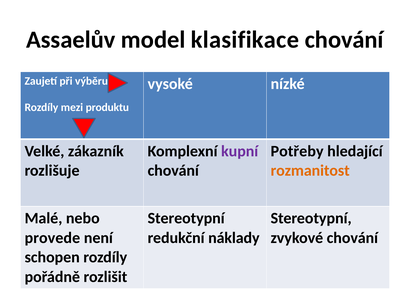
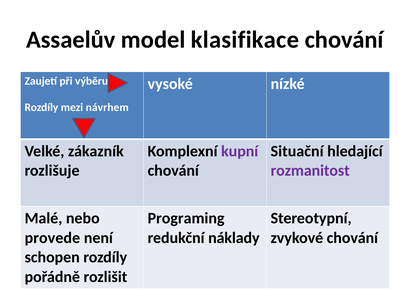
produktu: produktu -> návrhem
Potřeby: Potřeby -> Situační
rozmanitost colour: orange -> purple
Stereotypní at (186, 218): Stereotypní -> Programing
